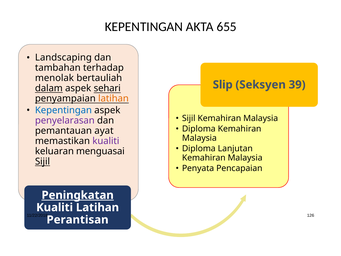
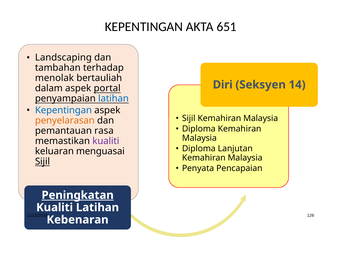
655: 655 -> 651
Slip: Slip -> Diri
39: 39 -> 14
dalam underline: present -> none
sehari: sehari -> portal
latihan at (113, 99) colour: orange -> blue
penyelarasan colour: purple -> orange
ayat: ayat -> rasa
Perantisan: Perantisan -> Kebenaran
